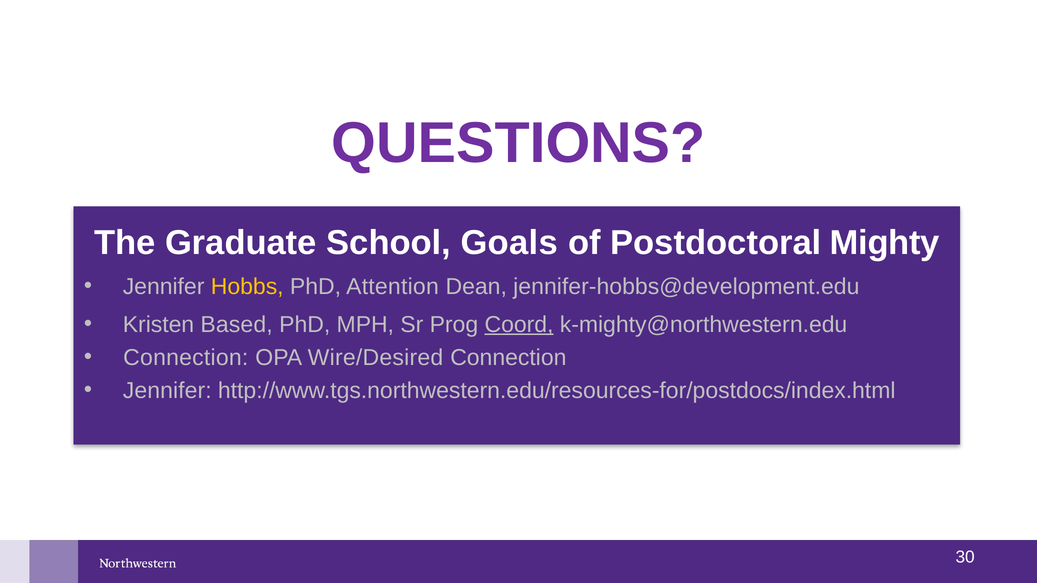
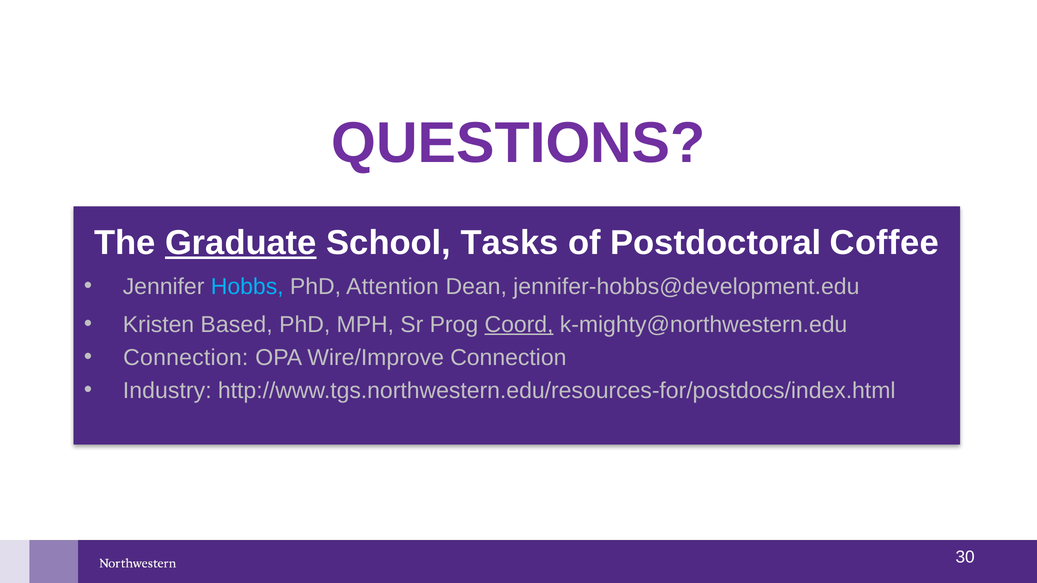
Graduate underline: none -> present
Goals: Goals -> Tasks
Mighty: Mighty -> Coffee
Hobbs colour: yellow -> light blue
Wire/Desired: Wire/Desired -> Wire/Improve
Jennifer at (167, 391): Jennifer -> Industry
